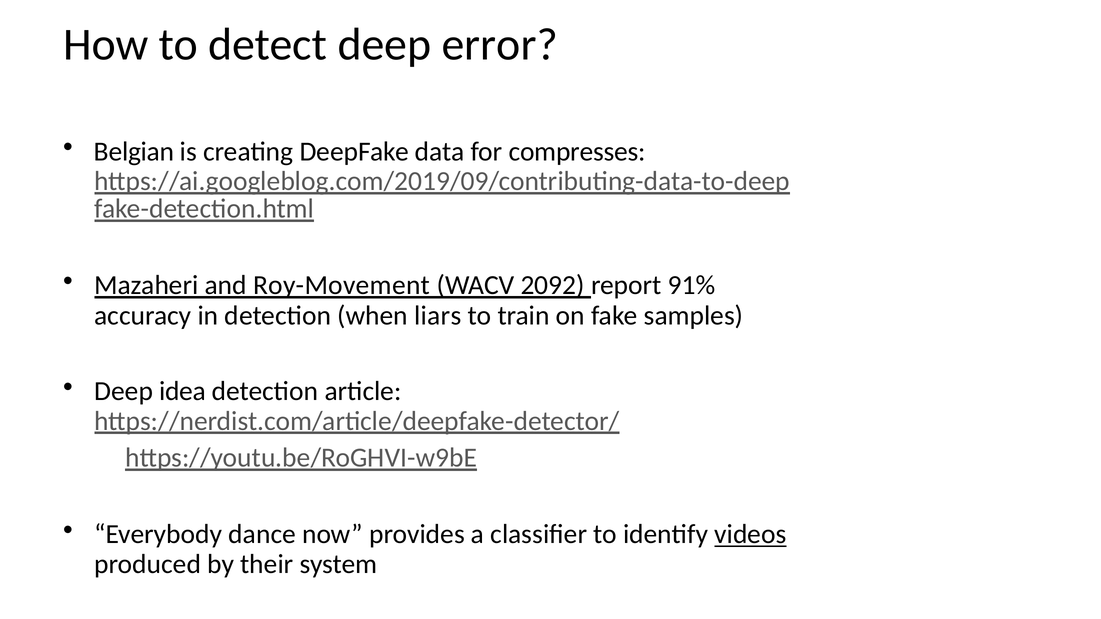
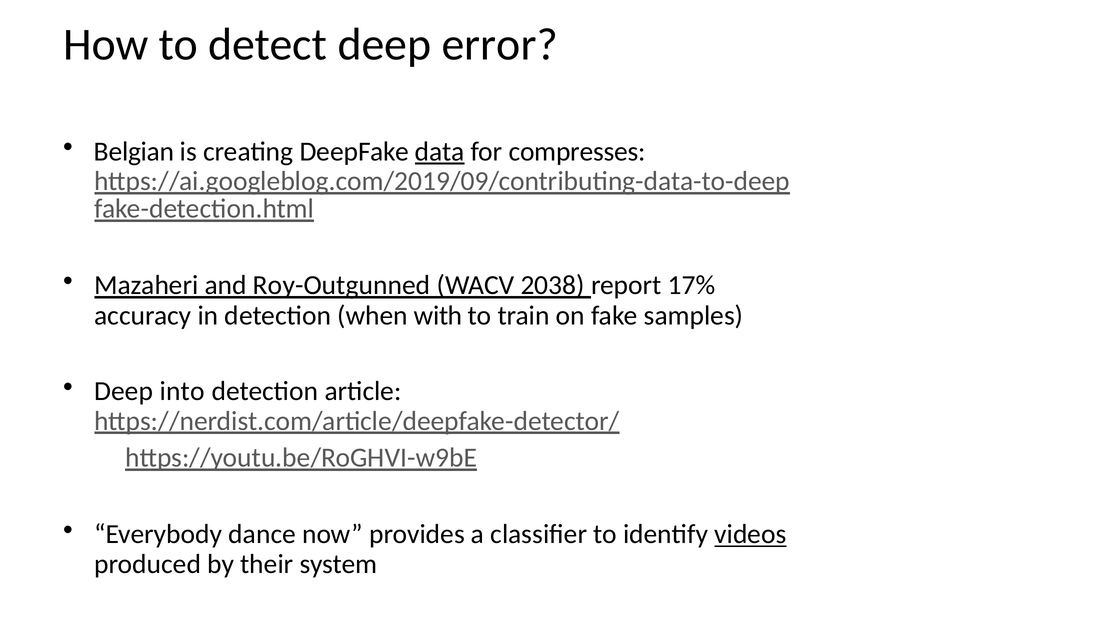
data underline: none -> present
Roy-Movement: Roy-Movement -> Roy-Outgunned
2092: 2092 -> 2038
91%: 91% -> 17%
liars: liars -> with
idea: idea -> into
